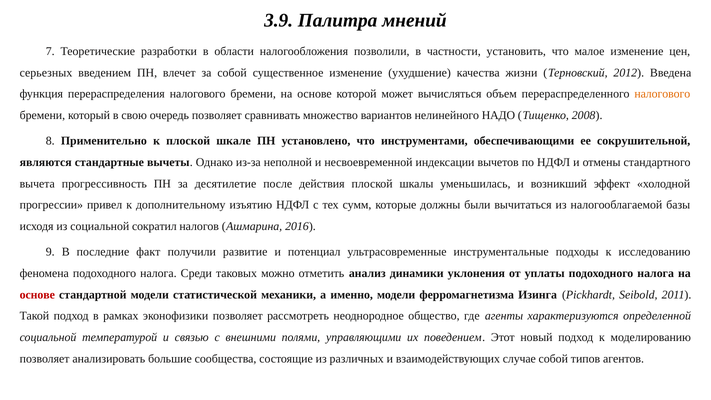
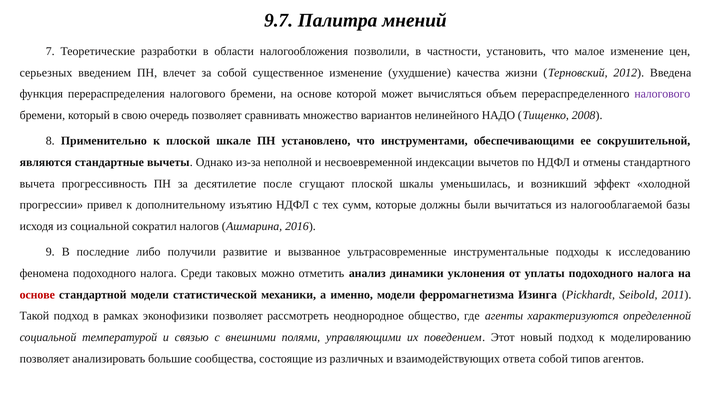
3.9: 3.9 -> 9.7
налогового at (662, 94) colour: orange -> purple
действия: действия -> сгущают
факт: факт -> либо
потенциал: потенциал -> вызванное
случае: случае -> ответа
